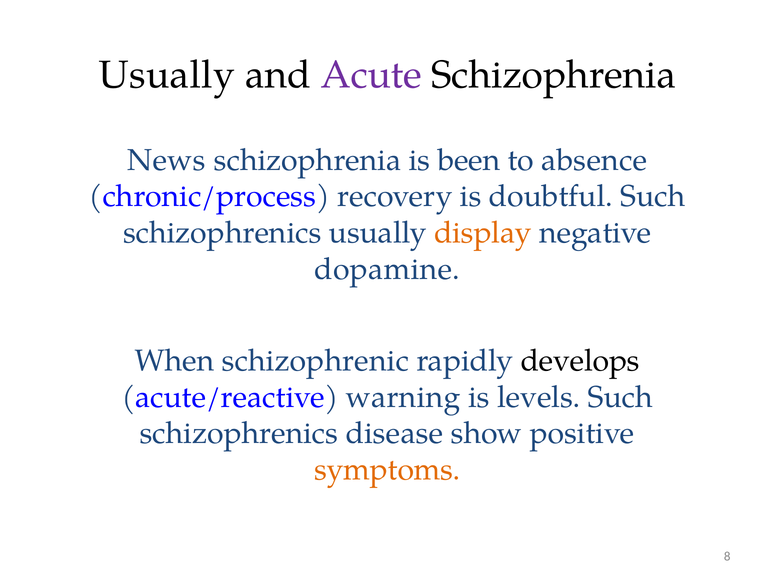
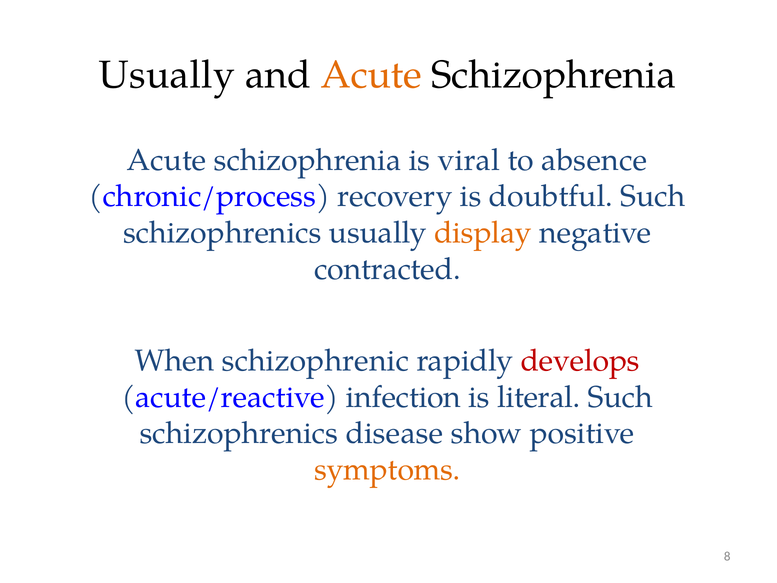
Acute at (371, 75) colour: purple -> orange
News at (166, 160): News -> Acute
been: been -> viral
dopamine: dopamine -> contracted
develops colour: black -> red
warning: warning -> infection
levels: levels -> literal
